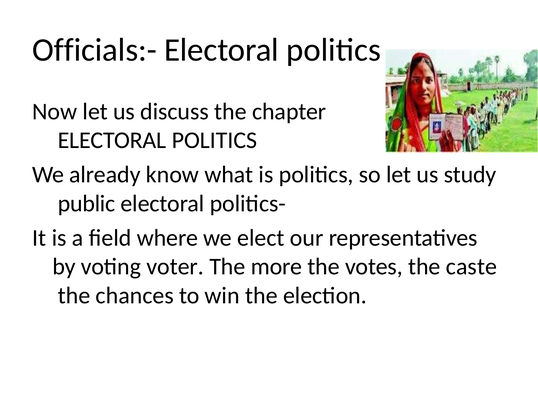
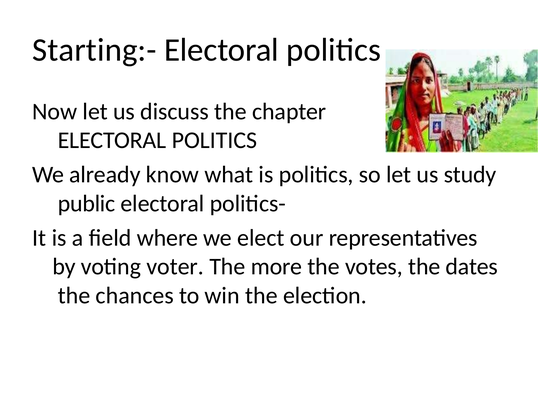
Officials:-: Officials:- -> Starting:-
caste: caste -> dates
